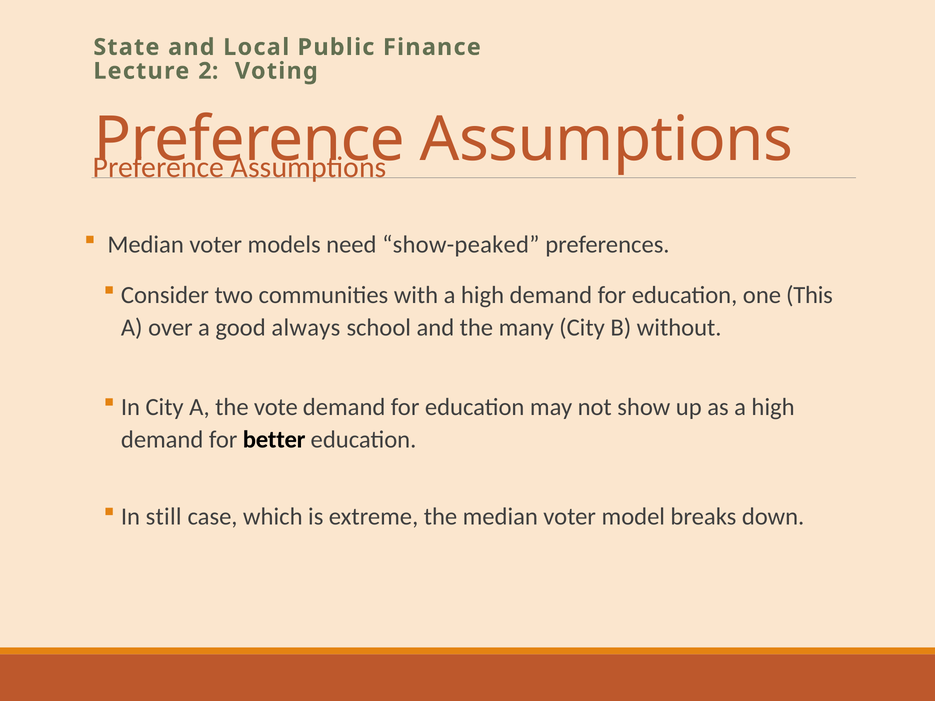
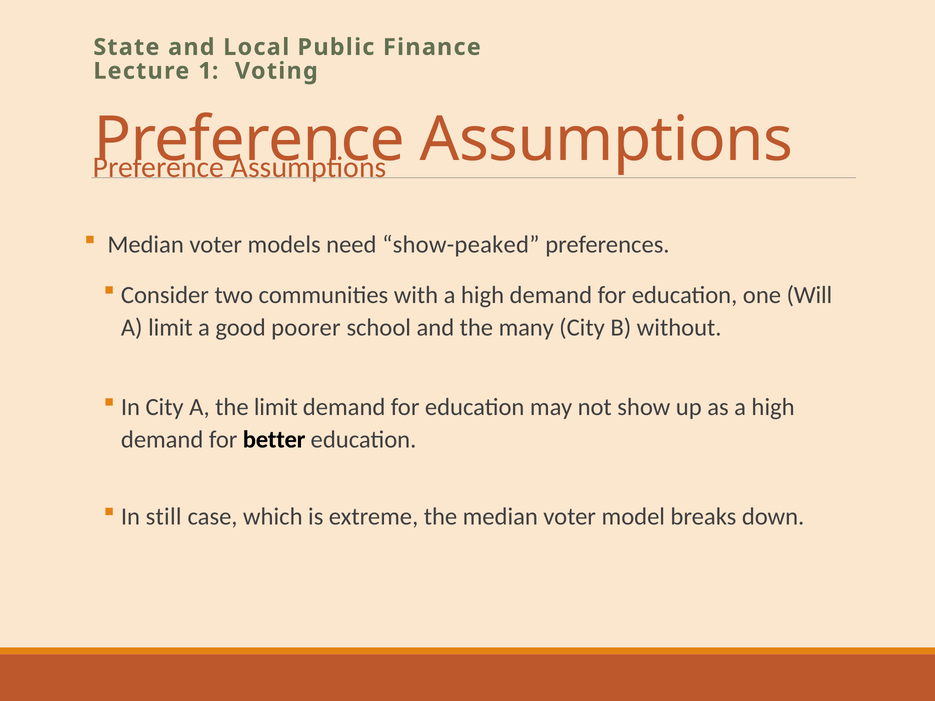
2: 2 -> 1
This: This -> Will
A over: over -> limit
always: always -> poorer
the vote: vote -> limit
